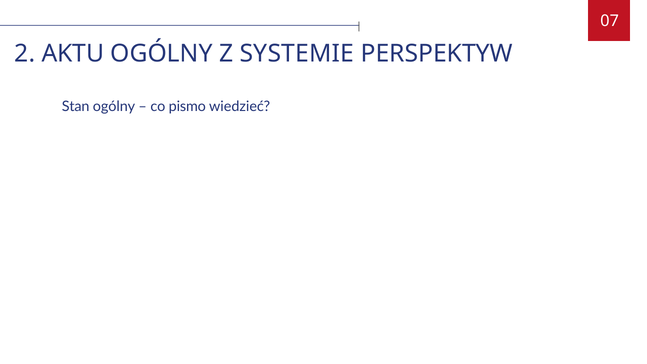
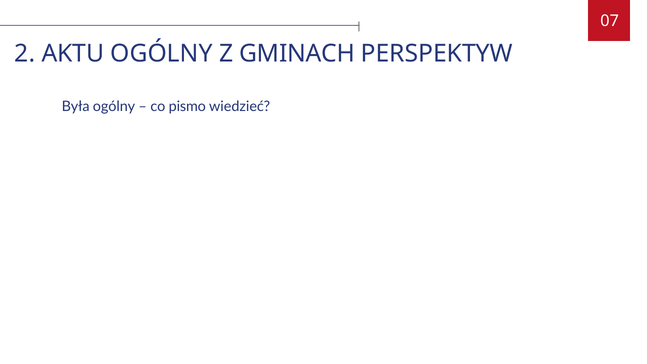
SYSTEMIE: SYSTEMIE -> GMINACH
Stan: Stan -> Była
